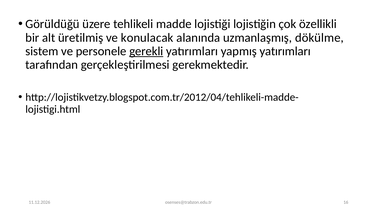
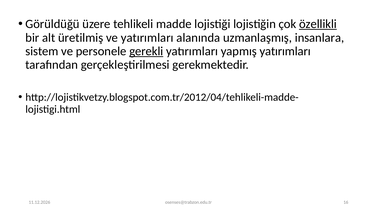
özellikli underline: none -> present
ve konulacak: konulacak -> yatırımları
dökülme: dökülme -> insanlara
